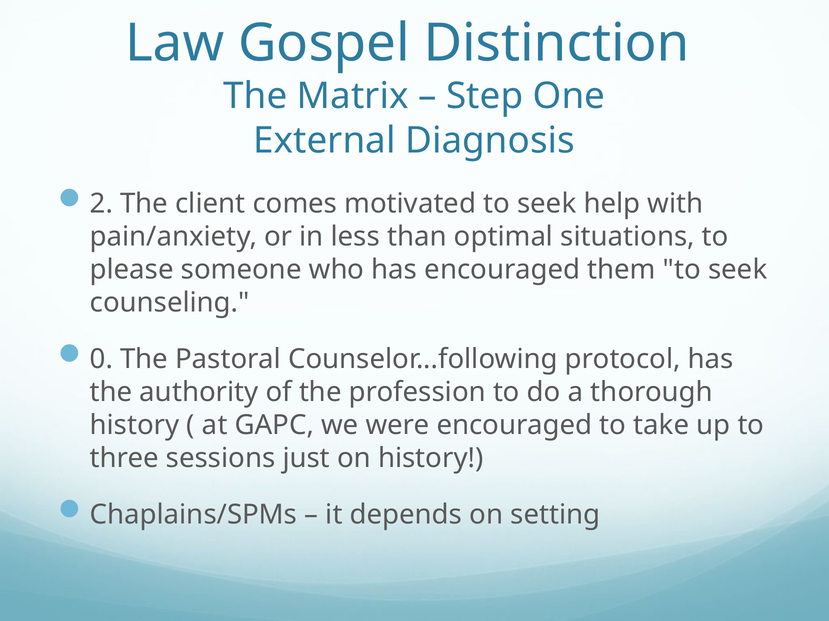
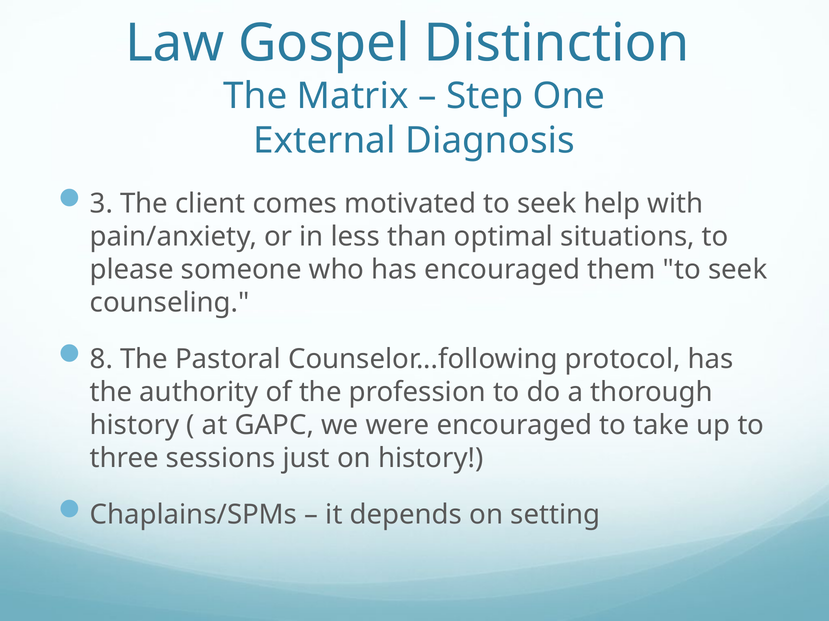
2: 2 -> 3
0: 0 -> 8
